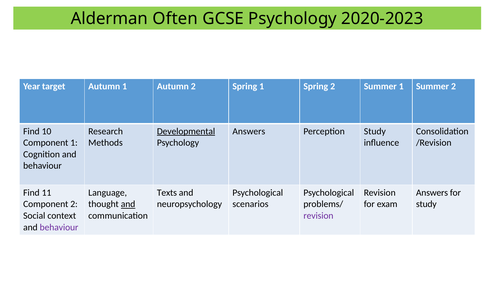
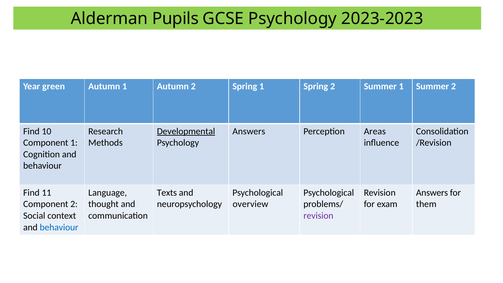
Often: Often -> Pupils
2020-2023: 2020-2023 -> 2023-2023
target: target -> green
Perception Study: Study -> Areas
and at (128, 204) underline: present -> none
scenarios: scenarios -> overview
study at (426, 204): study -> them
behaviour at (59, 227) colour: purple -> blue
